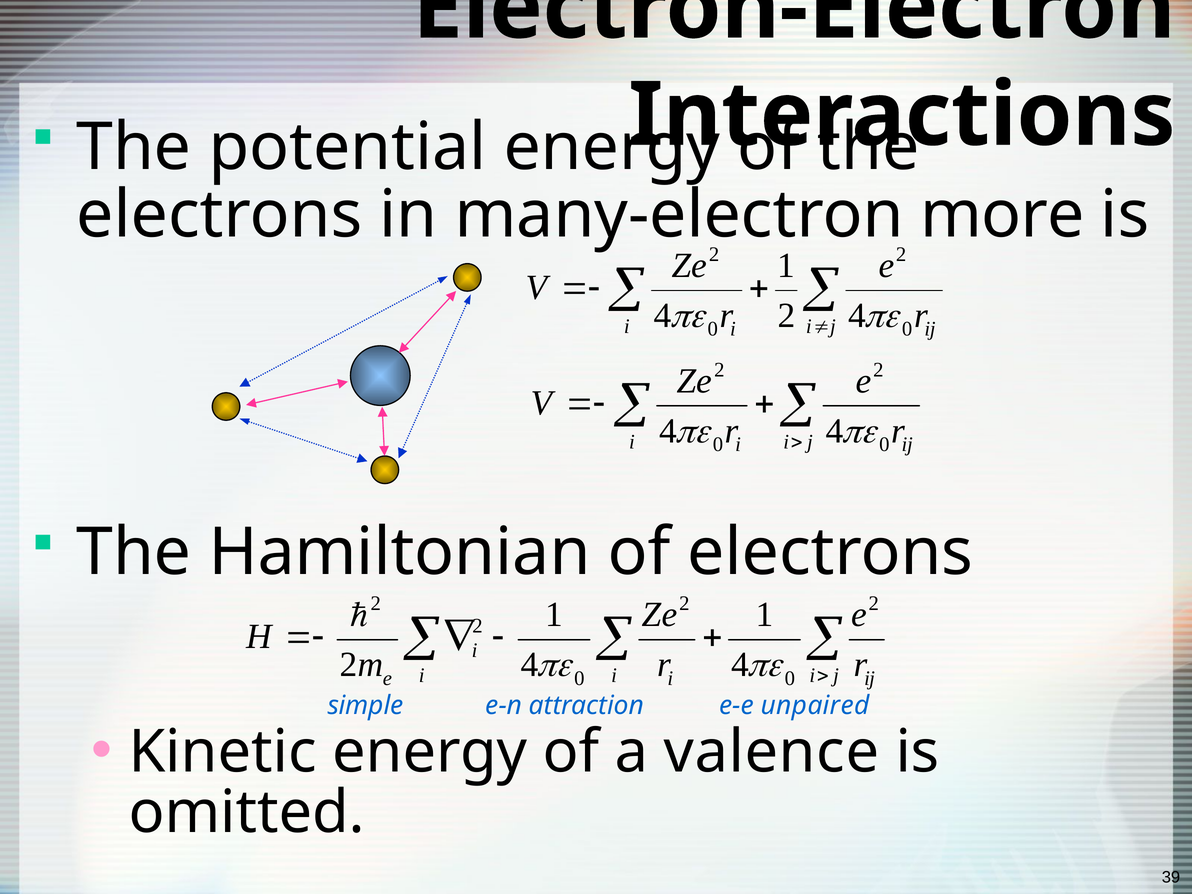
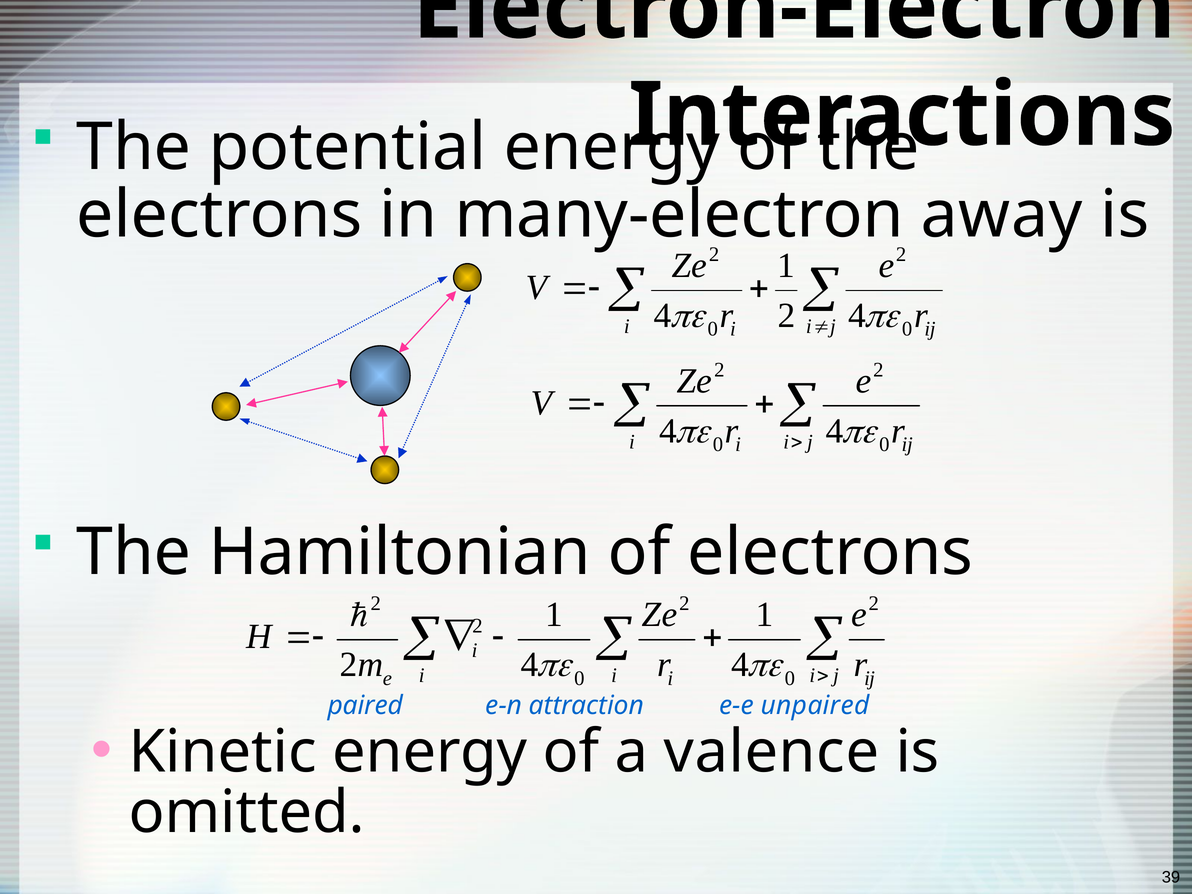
more: more -> away
simple: simple -> paired
